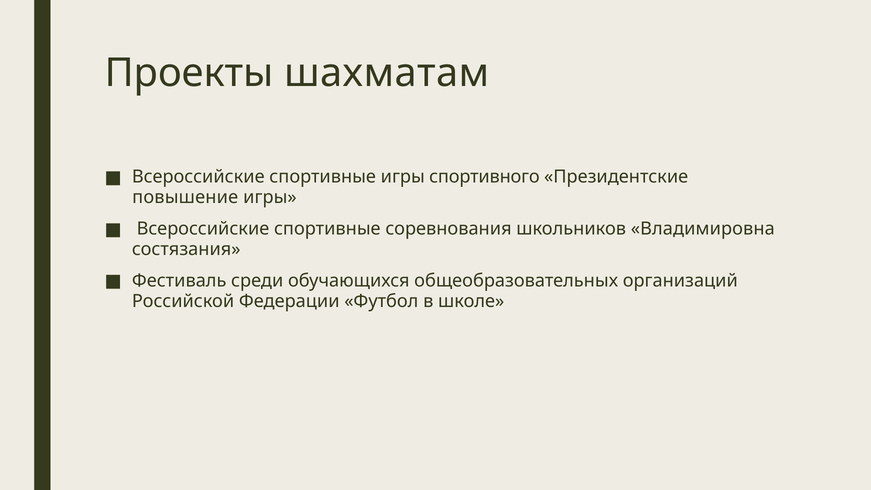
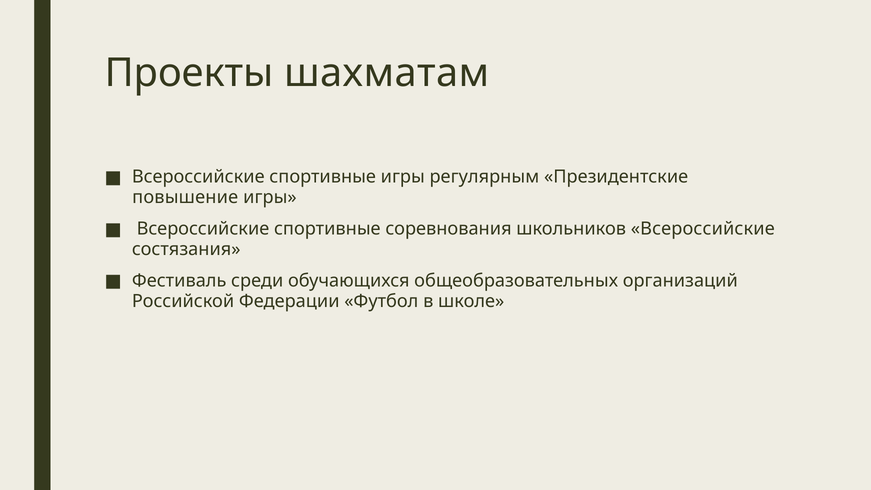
спортивного: спортивного -> регулярным
школьников Владимировна: Владимировна -> Всероссийские
